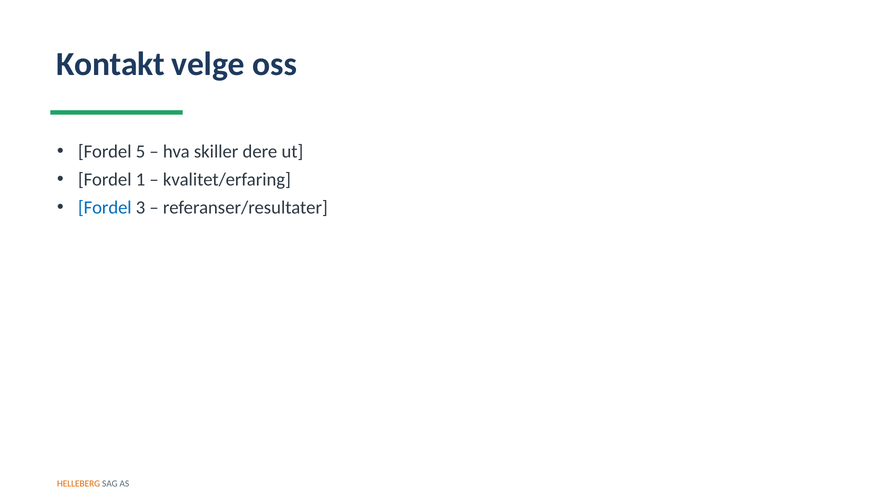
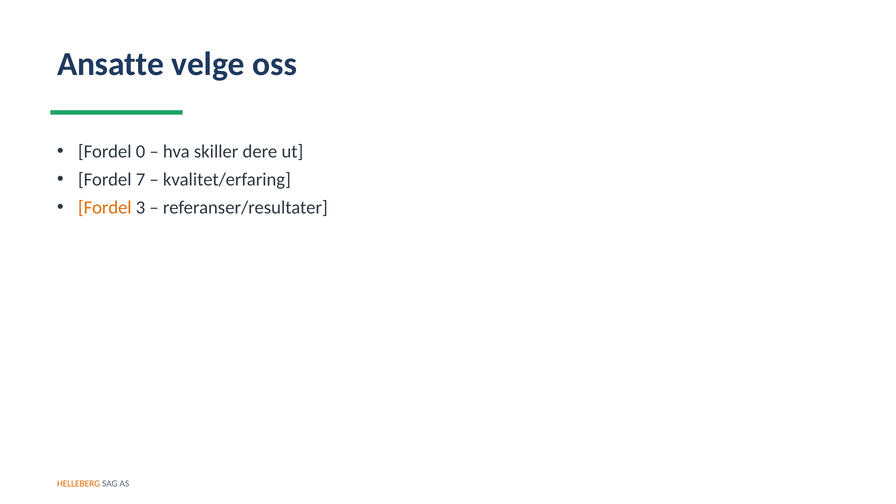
Kontakt: Kontakt -> Ansatte
5: 5 -> 0
1: 1 -> 7
Fordel at (105, 208) colour: blue -> orange
